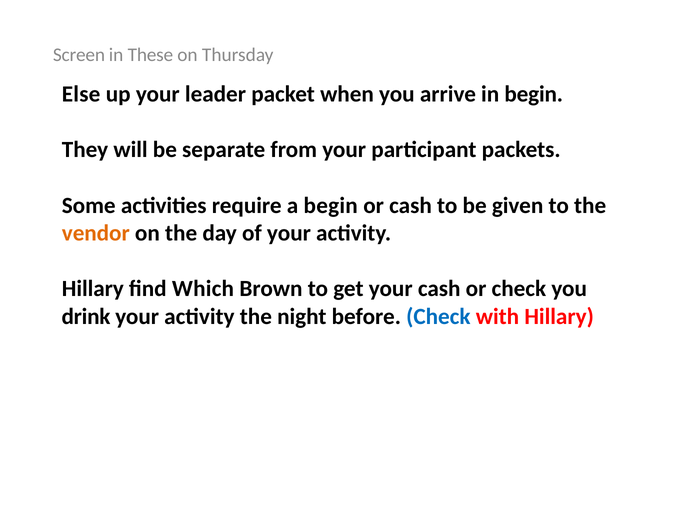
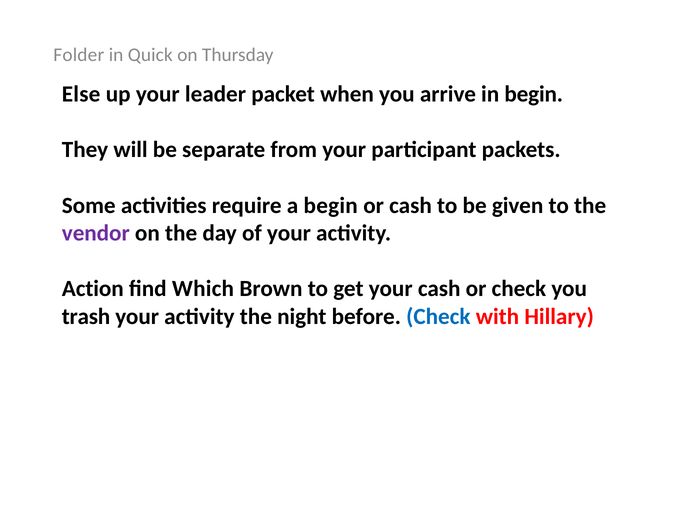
Screen: Screen -> Folder
These: These -> Quick
vendor colour: orange -> purple
Hillary at (93, 289): Hillary -> Action
drink: drink -> trash
